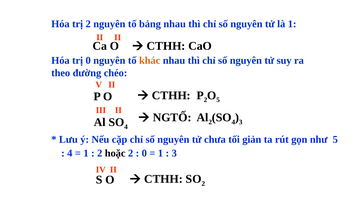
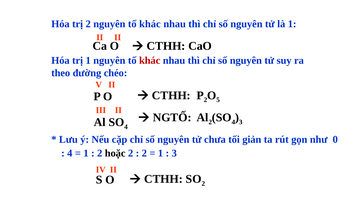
2 nguyên tố bảng: bảng -> khác
trị 0: 0 -> 1
khác at (150, 61) colour: orange -> red
như 5: 5 -> 0
0 at (144, 153): 0 -> 2
